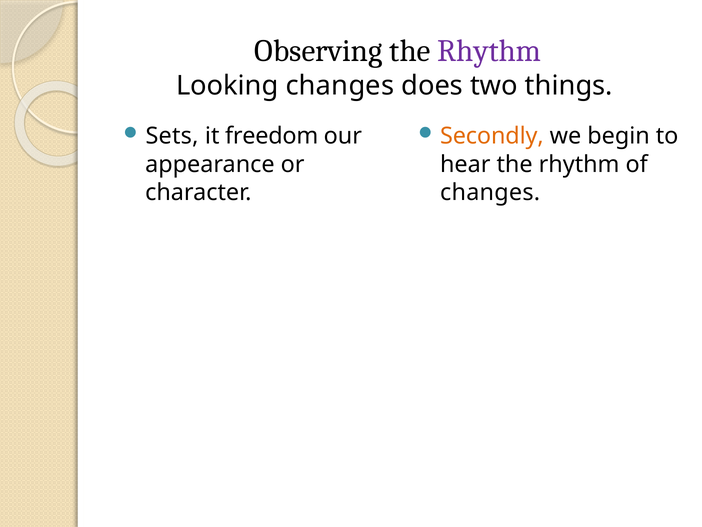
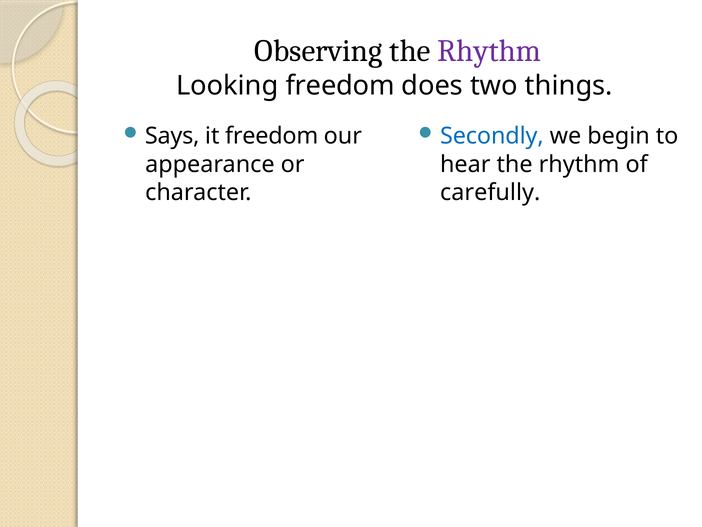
Looking changes: changes -> freedom
Sets: Sets -> Says
Secondly colour: orange -> blue
changes at (490, 192): changes -> carefully
